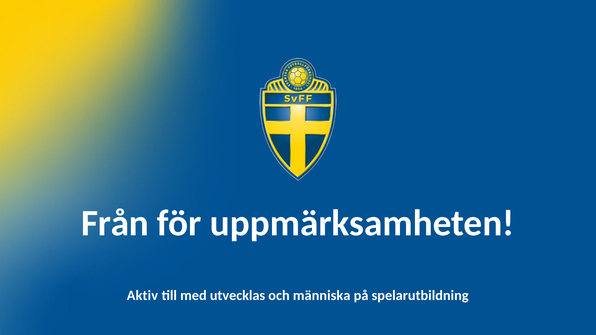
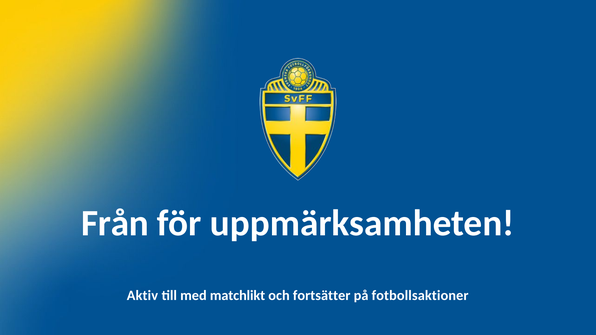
utvecklas: utvecklas -> matchlikt
människa: människa -> fortsätter
spelarutbildning: spelarutbildning -> fotbollsaktioner
